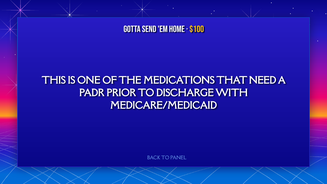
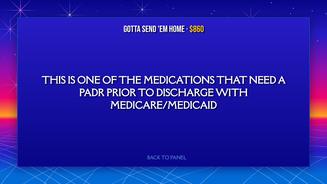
$100: $100 -> $860
